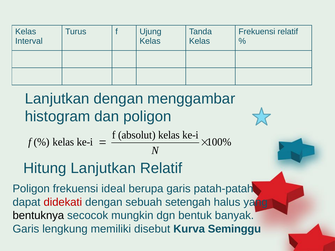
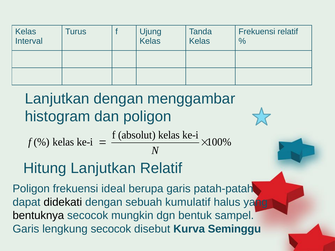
didekati colour: red -> black
setengah: setengah -> kumulatif
banyak: banyak -> sampel
lengkung memiliki: memiliki -> secocok
